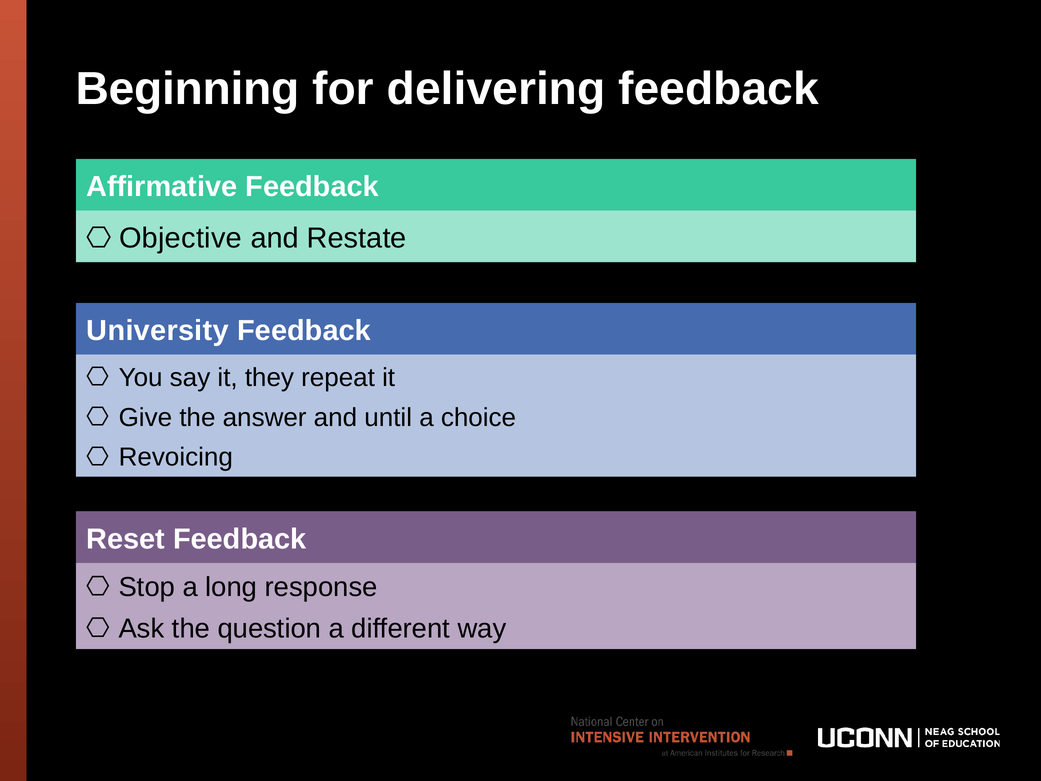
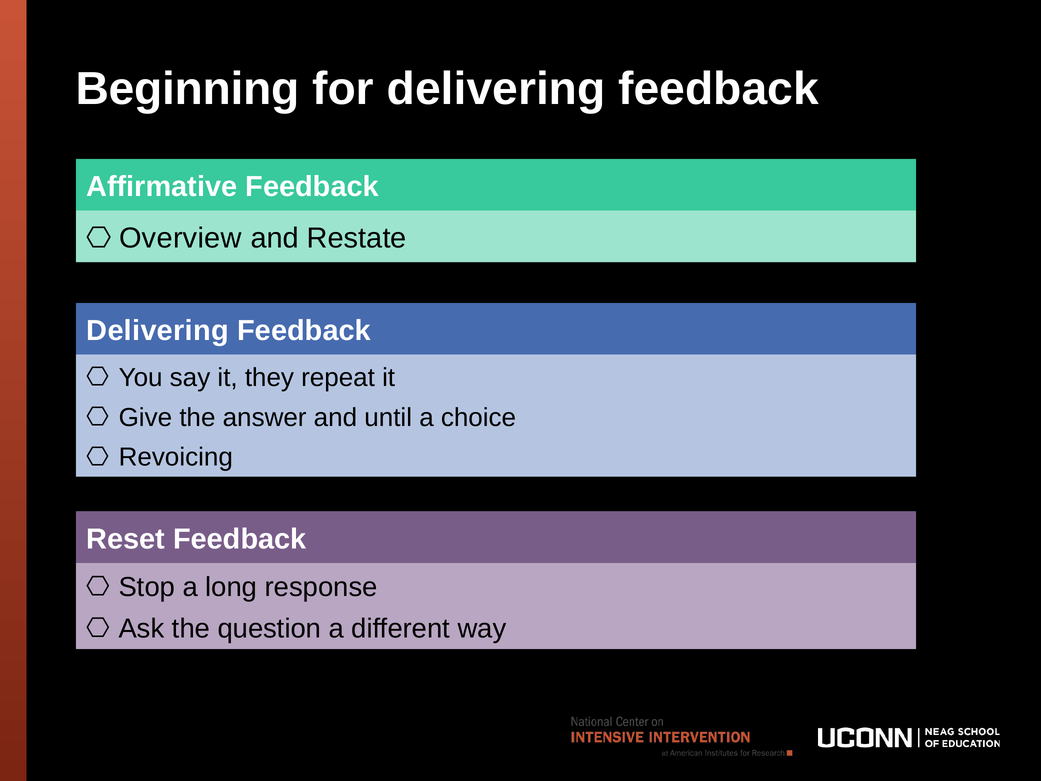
Objective: Objective -> Overview
University at (158, 331): University -> Delivering
